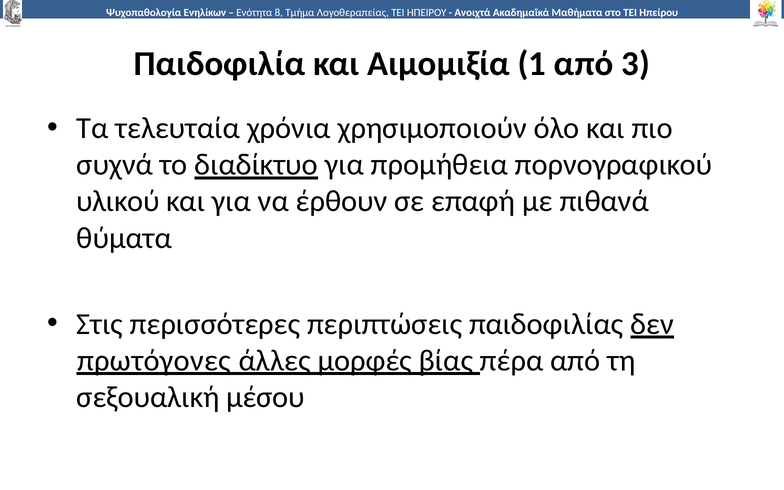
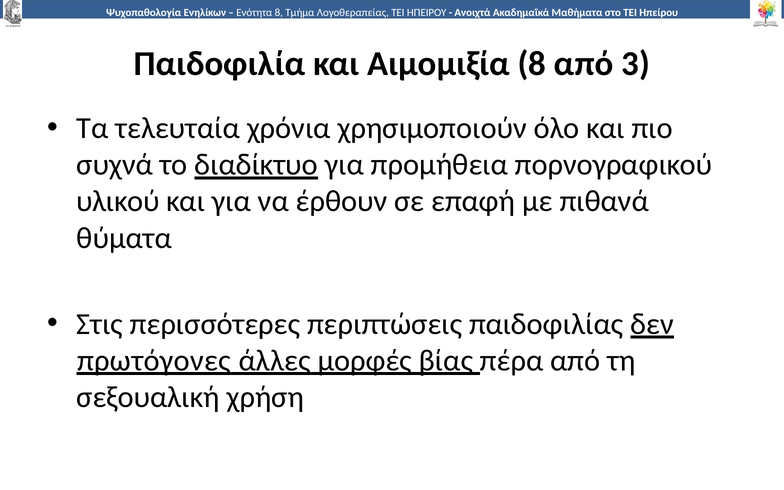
Αιμομιξία 1: 1 -> 8
μέσου: μέσου -> χρήση
